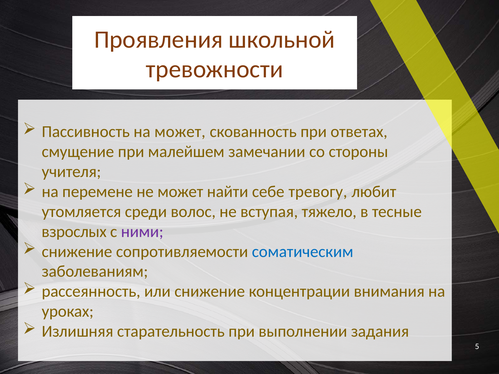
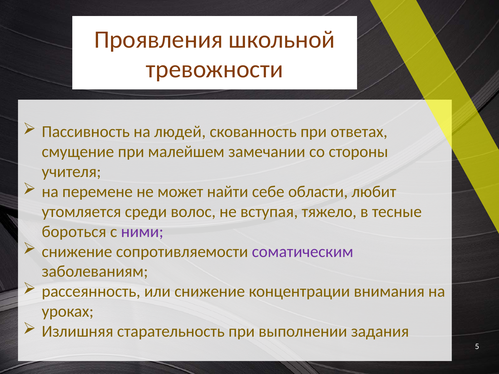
на может: может -> людей
тревогу: тревогу -> области
взрослых: взрослых -> бороться
соматическим colour: blue -> purple
